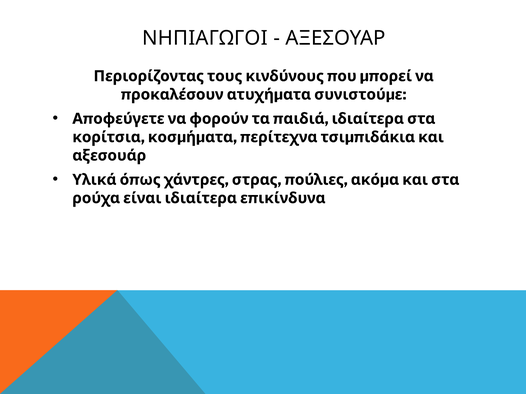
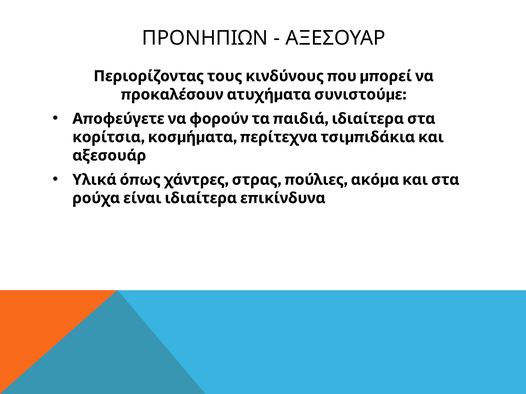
ΝΗΠΙΑΓΩΓΟΙ: ΝΗΠΙΑΓΩΓΟΙ -> ΠΡΟΝΗΠΙΩΝ
